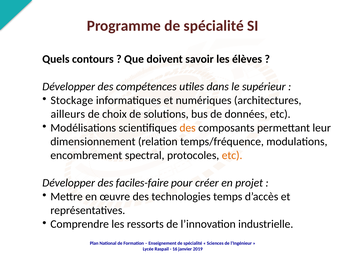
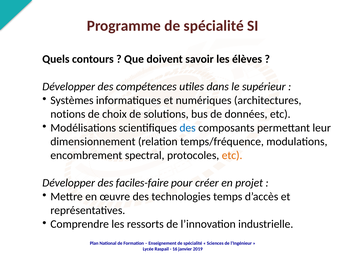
Stockage: Stockage -> Systèmes
ailleurs: ailleurs -> notions
des at (188, 128) colour: orange -> blue
